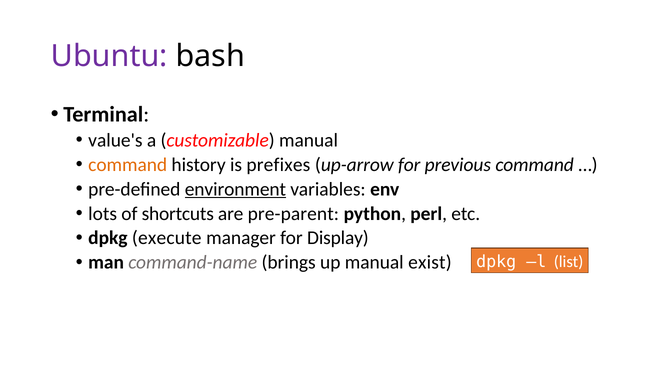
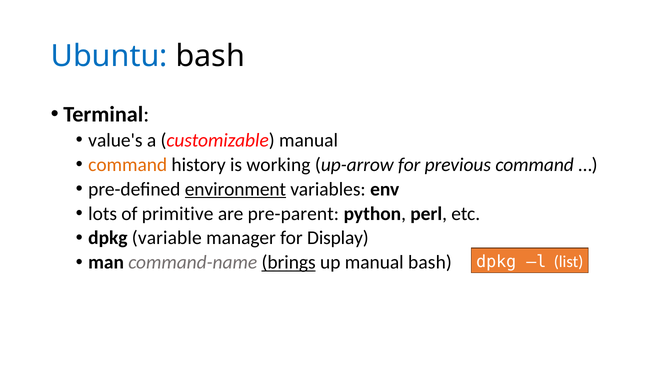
Ubuntu colour: purple -> blue
prefixes: prefixes -> working
shortcuts: shortcuts -> primitive
execute: execute -> variable
brings underline: none -> present
manual exist: exist -> bash
